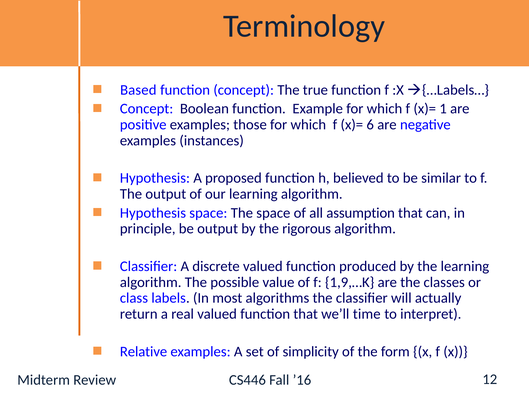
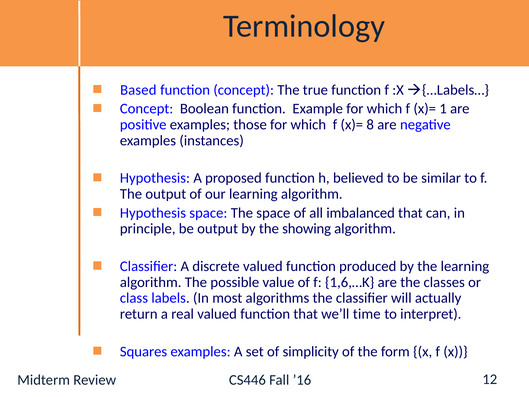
6: 6 -> 8
assumption: assumption -> imbalanced
rigorous: rigorous -> showing
1,9,…K: 1,9,…K -> 1,6,…K
Relative: Relative -> Squares
